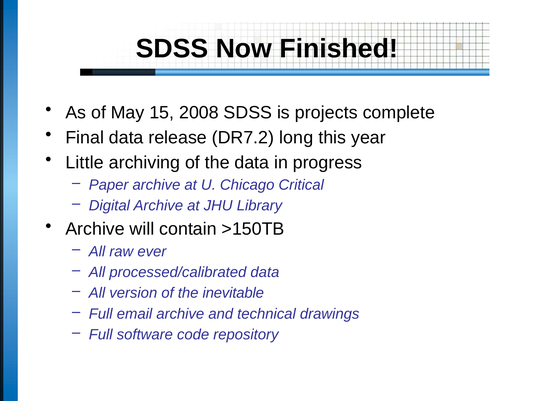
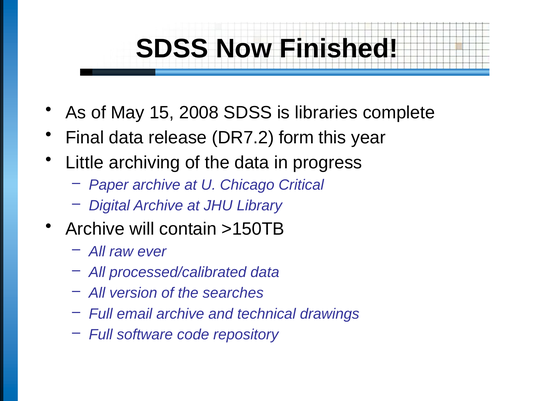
projects: projects -> libraries
long: long -> form
inevitable: inevitable -> searches
